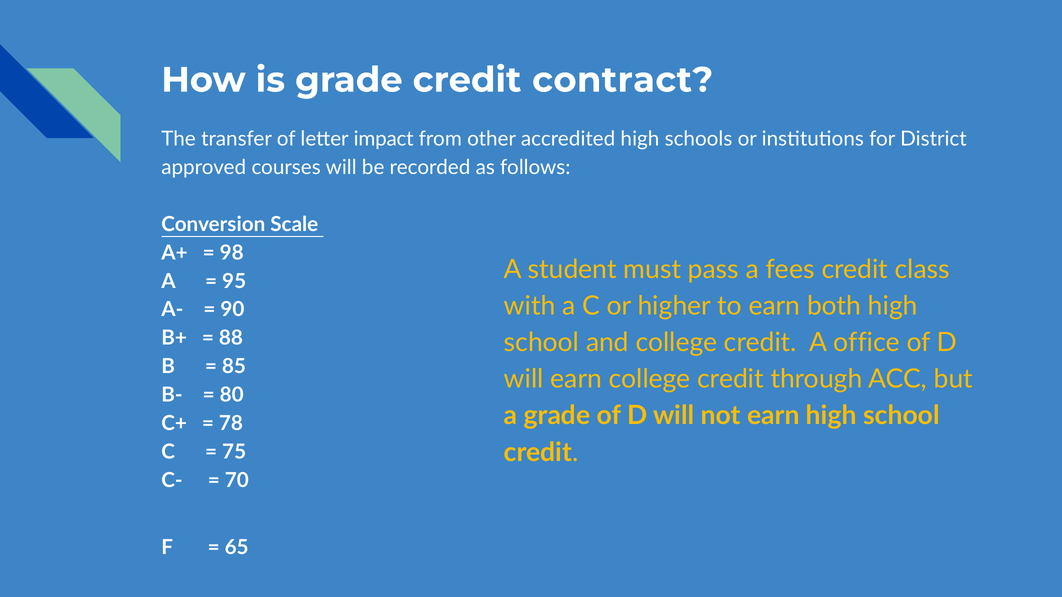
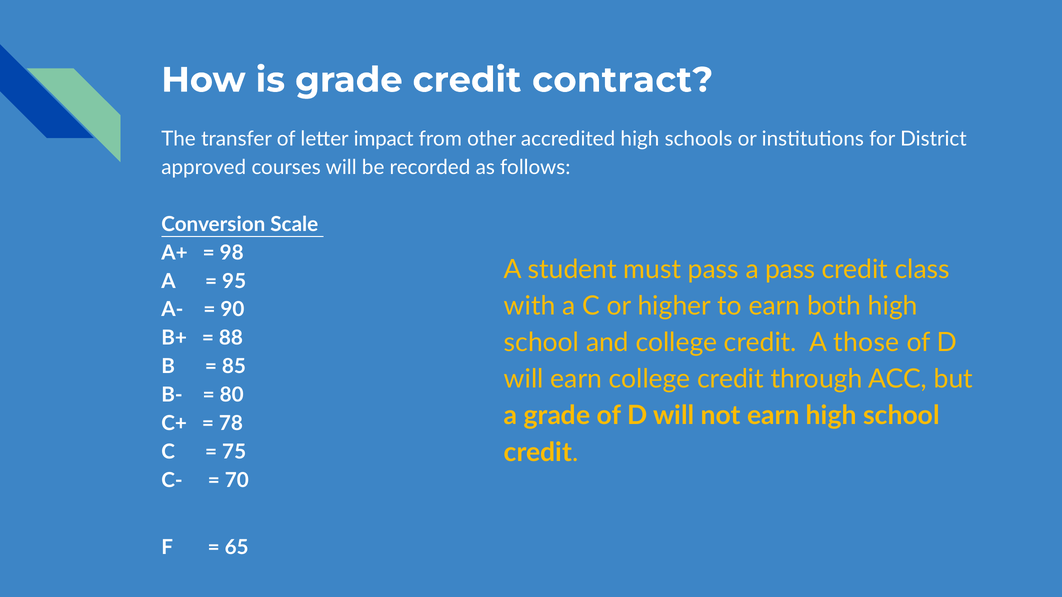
a fees: fees -> pass
office: office -> those
